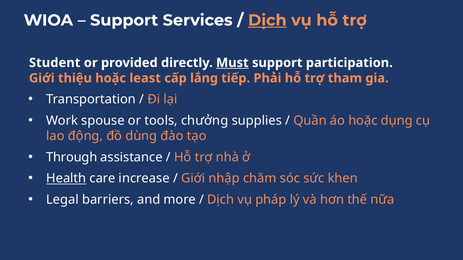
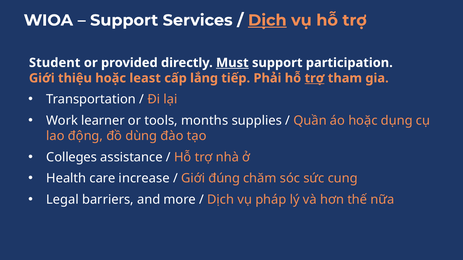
trợ at (315, 78) underline: none -> present
spouse: spouse -> learner
chưởng: chưởng -> months
Through: Through -> Colleges
Health underline: present -> none
nhập: nhập -> đúng
khen: khen -> cung
